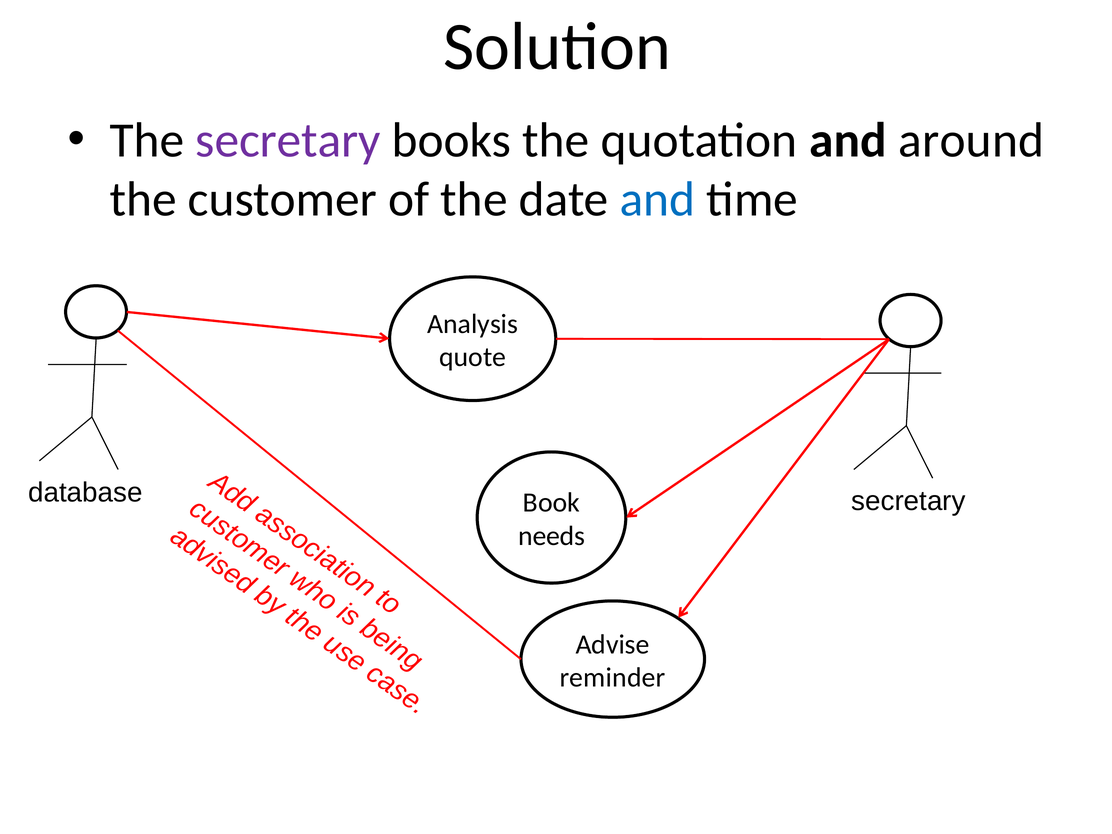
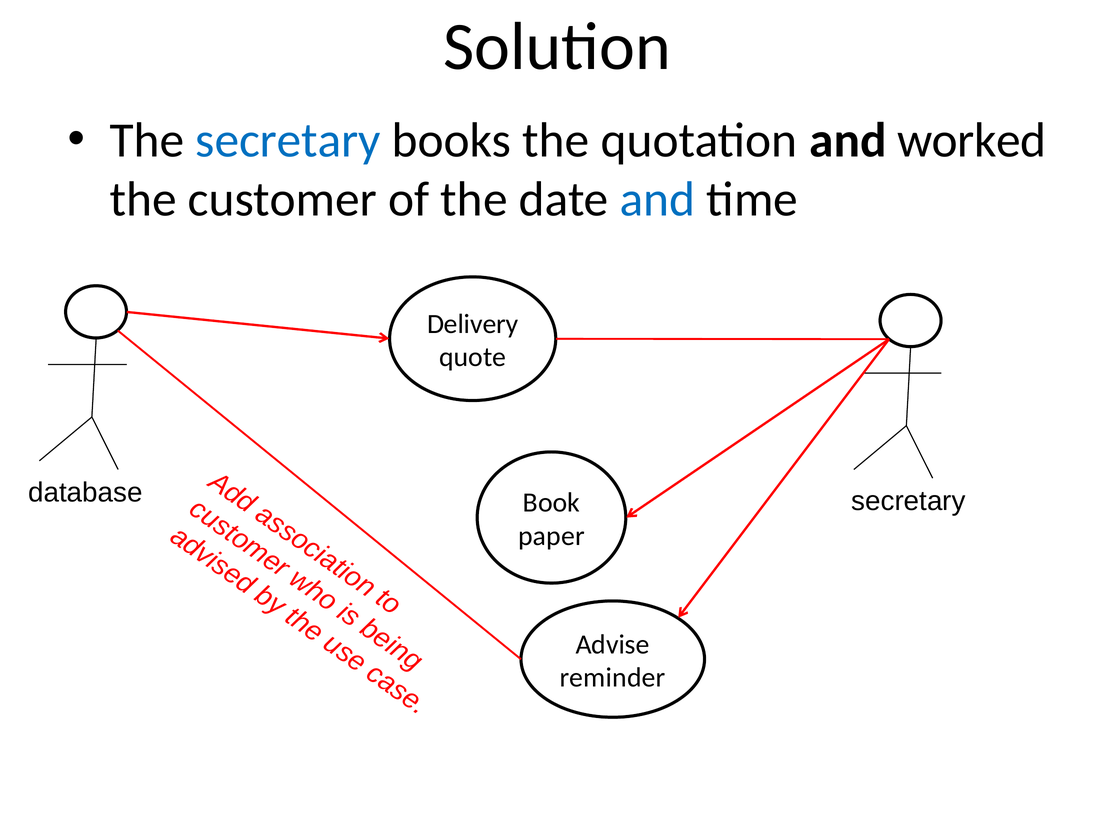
secretary at (288, 140) colour: purple -> blue
around: around -> worked
Analysis: Analysis -> Delivery
needs: needs -> paper
